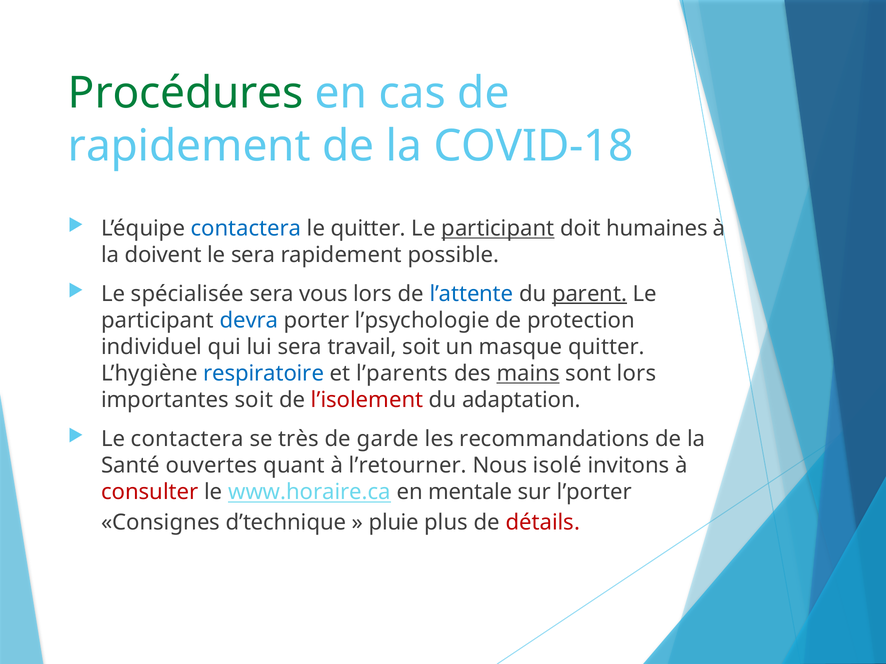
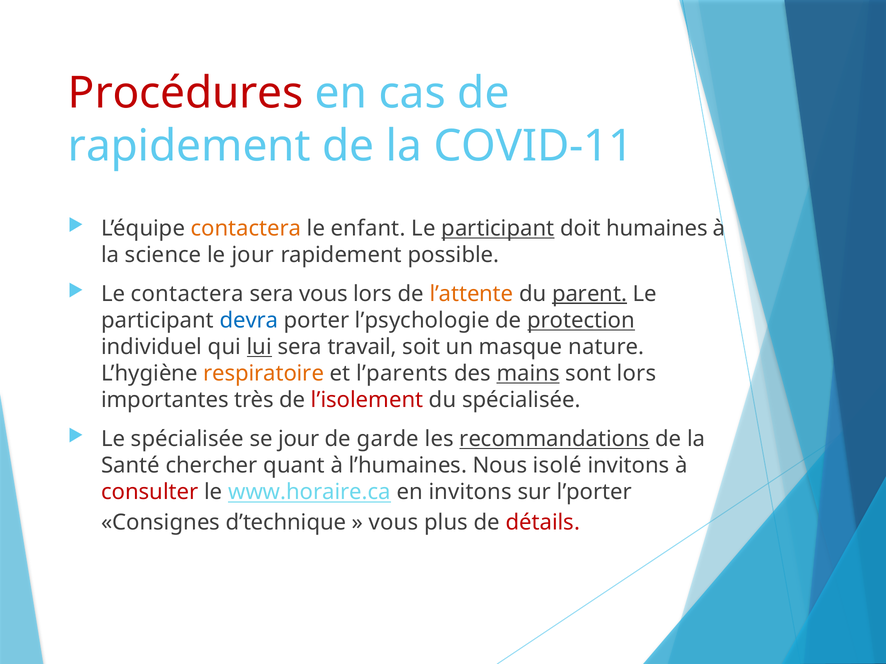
Procédures colour: green -> red
COVID-18: COVID-18 -> COVID-11
contactera at (246, 229) colour: blue -> orange
le quitter: quitter -> enfant
doivent: doivent -> science
le sera: sera -> jour
Le spécialisée: spécialisée -> contactera
l’attente colour: blue -> orange
protection underline: none -> present
lui underline: none -> present
masque quitter: quitter -> nature
respiratoire colour: blue -> orange
importantes soit: soit -> très
du adaptation: adaptation -> spécialisée
Le contactera: contactera -> spécialisée
se très: très -> jour
recommandations underline: none -> present
ouvertes: ouvertes -> chercher
l’retourner: l’retourner -> l’humaines
en mentale: mentale -> invitons
pluie at (394, 523): pluie -> vous
